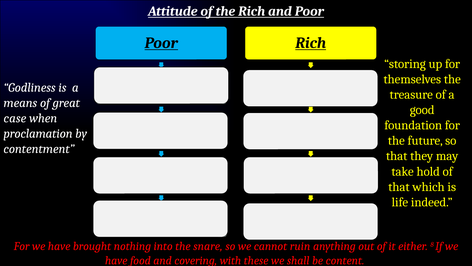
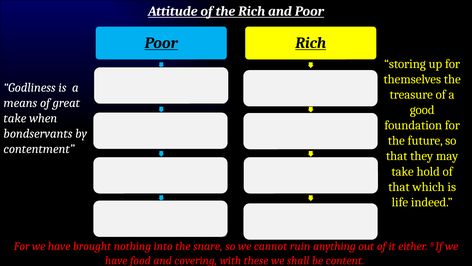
case at (15, 118): case -> take
proclamation: proclamation -> bondservants
